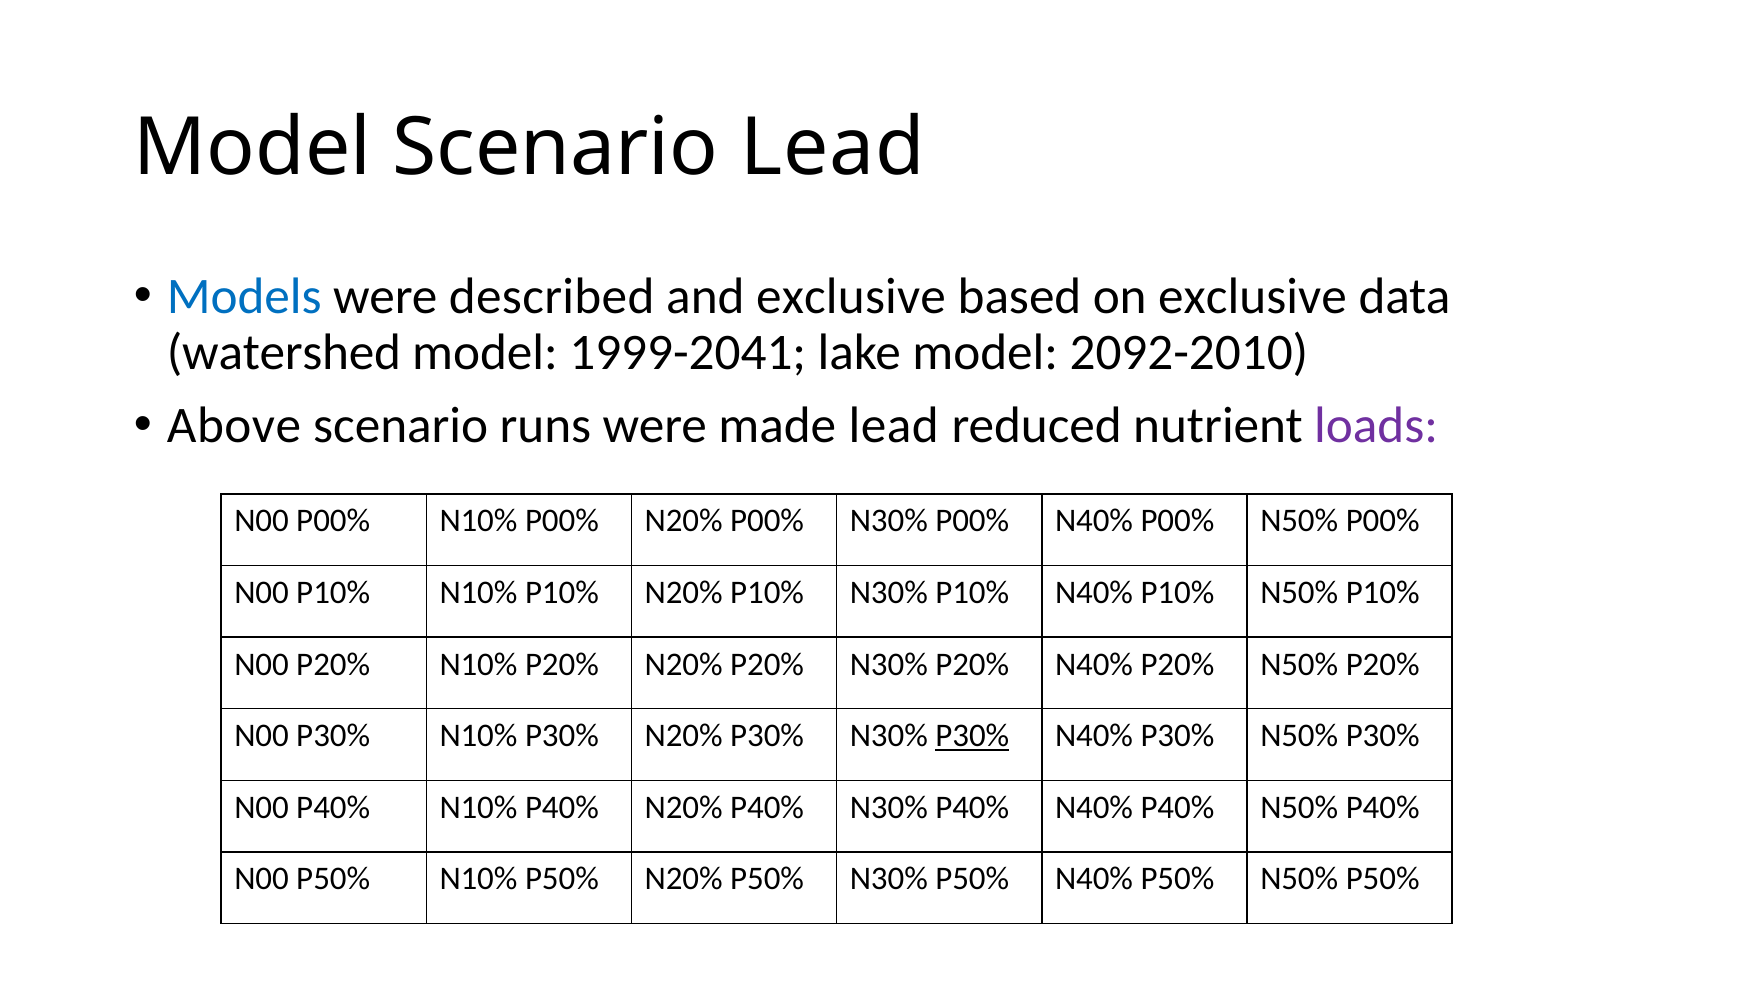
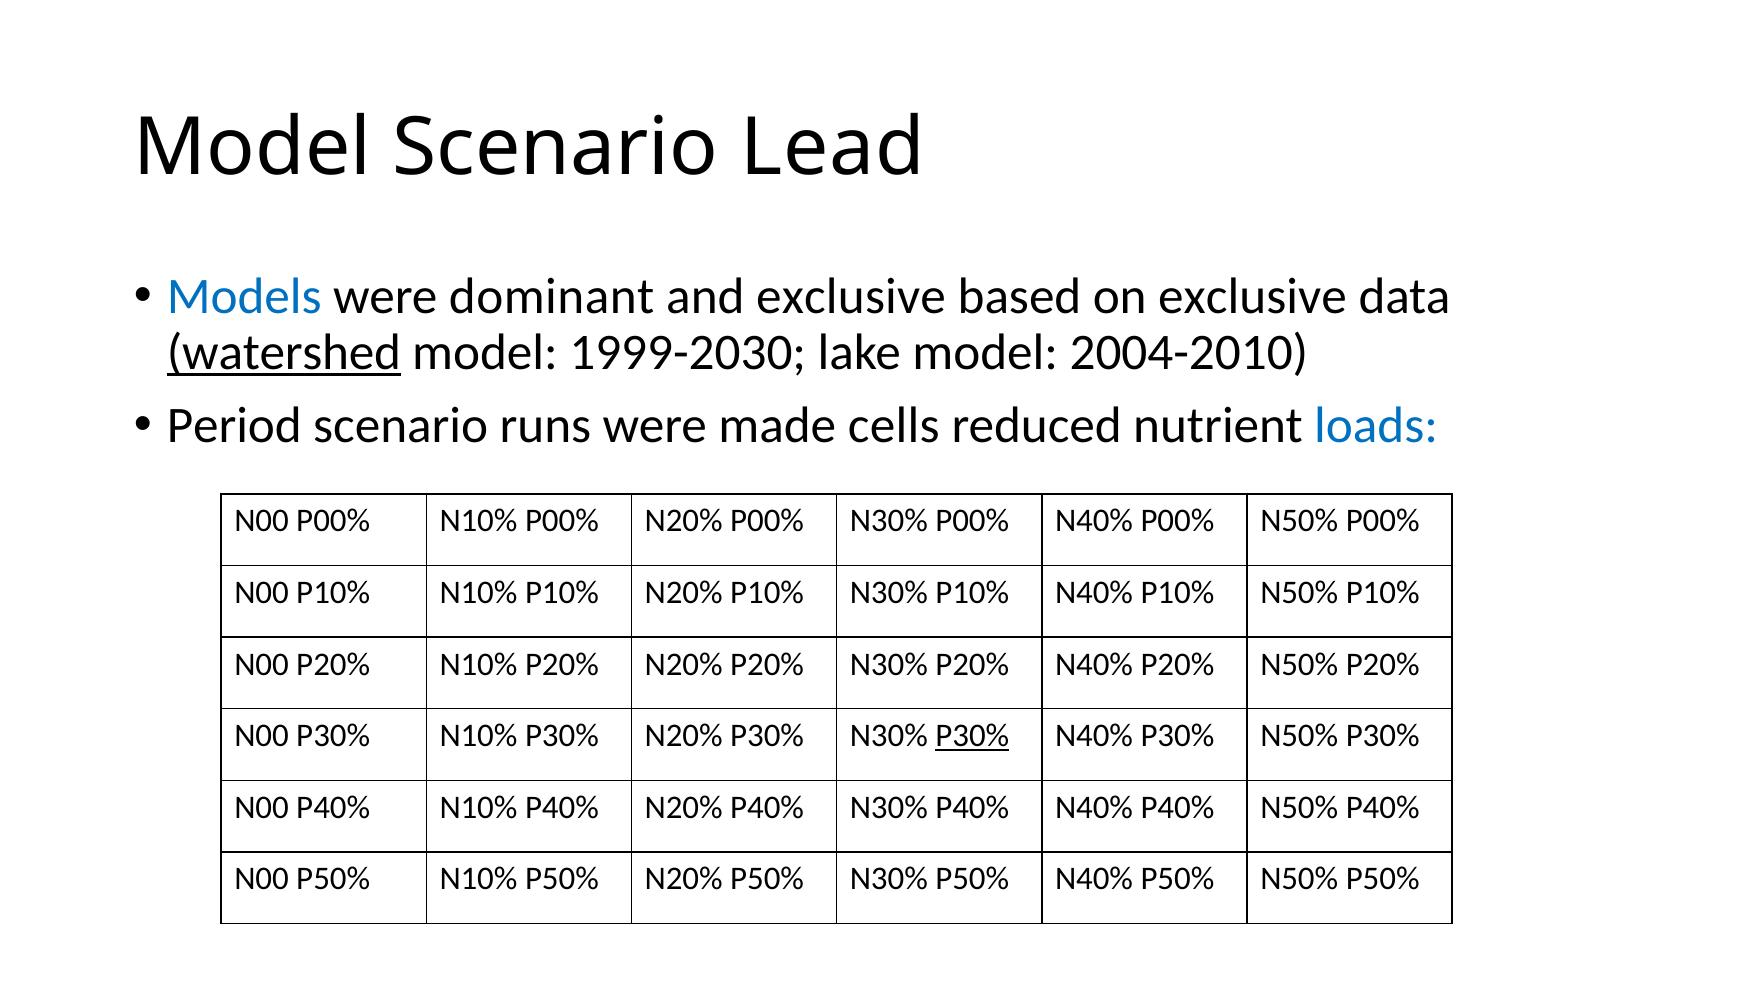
described: described -> dominant
watershed underline: none -> present
1999-2041: 1999-2041 -> 1999-2030
2092-2010: 2092-2010 -> 2004-2010
Above: Above -> Period
made lead: lead -> cells
loads colour: purple -> blue
